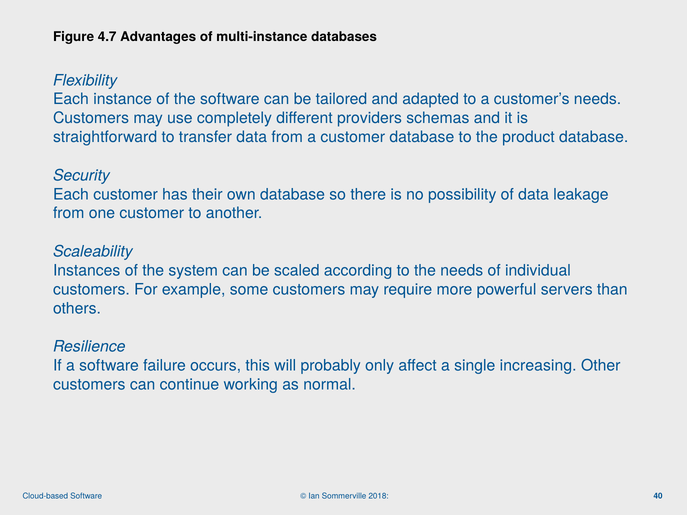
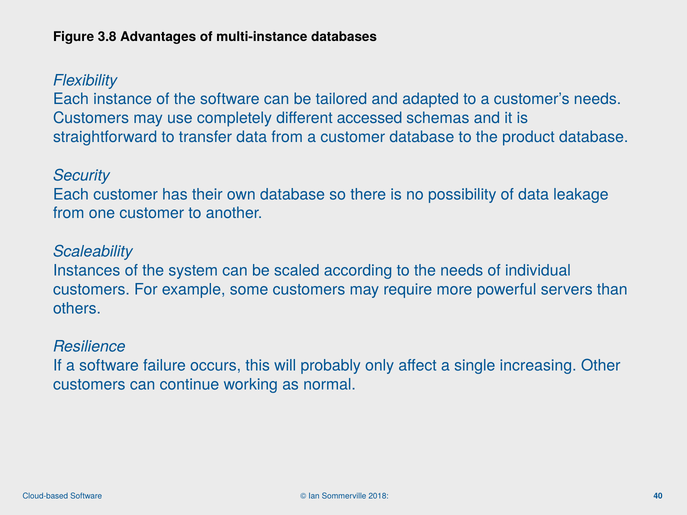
4.7: 4.7 -> 3.8
providers: providers -> accessed
